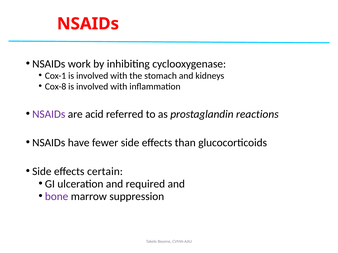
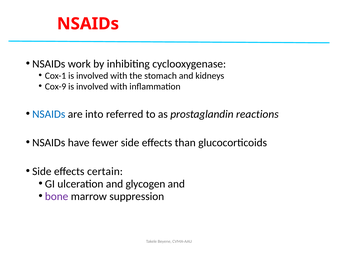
Cox-8: Cox-8 -> Cox-9
NSAIDs at (49, 114) colour: purple -> blue
acid: acid -> into
required: required -> glycogen
